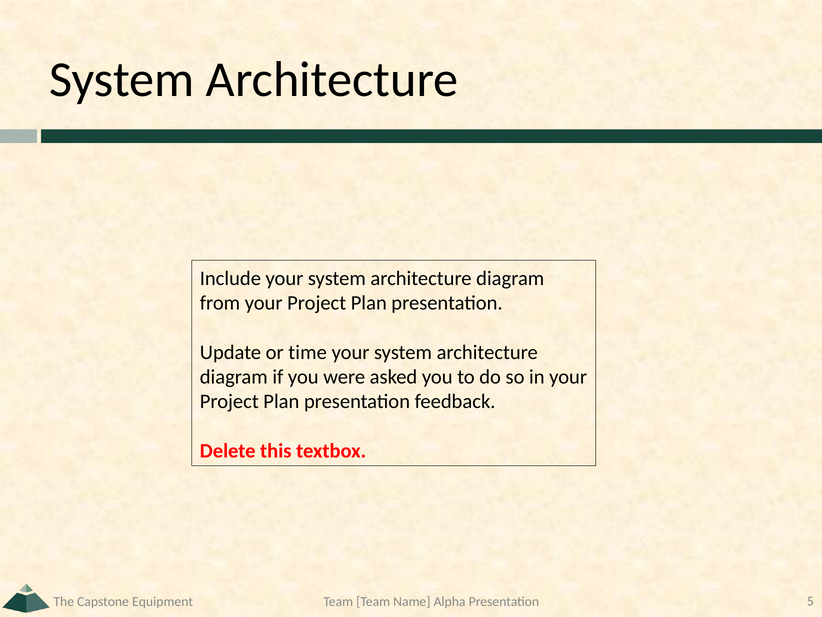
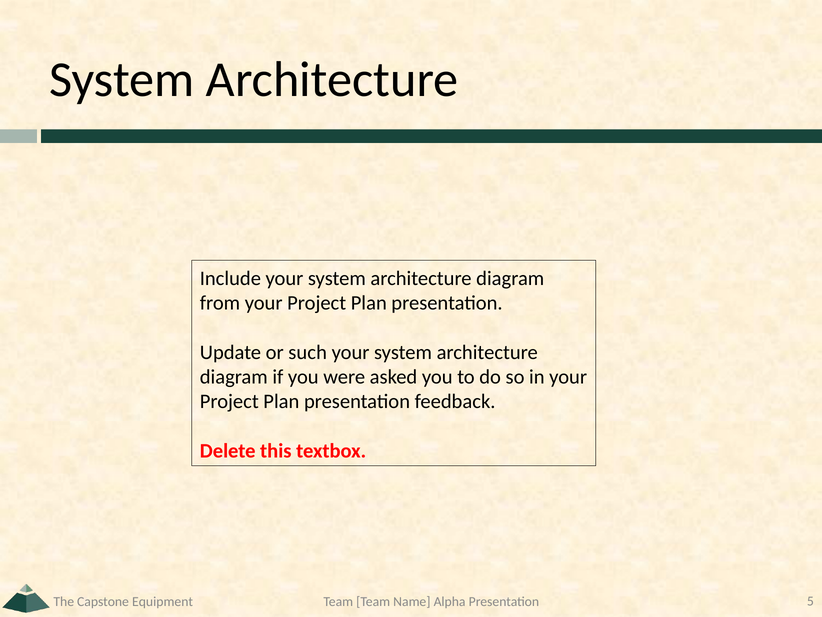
time: time -> such
